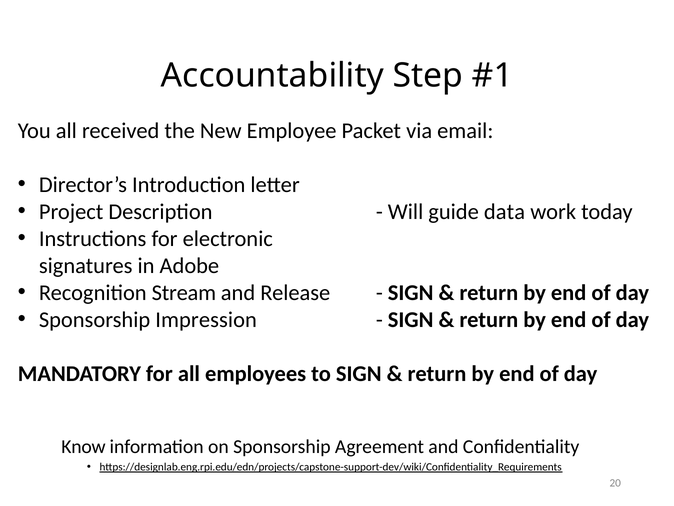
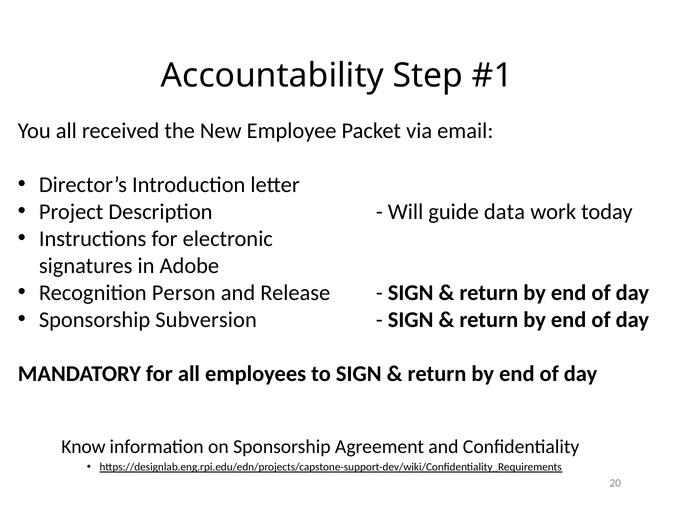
Stream: Stream -> Person
Impression: Impression -> Subversion
